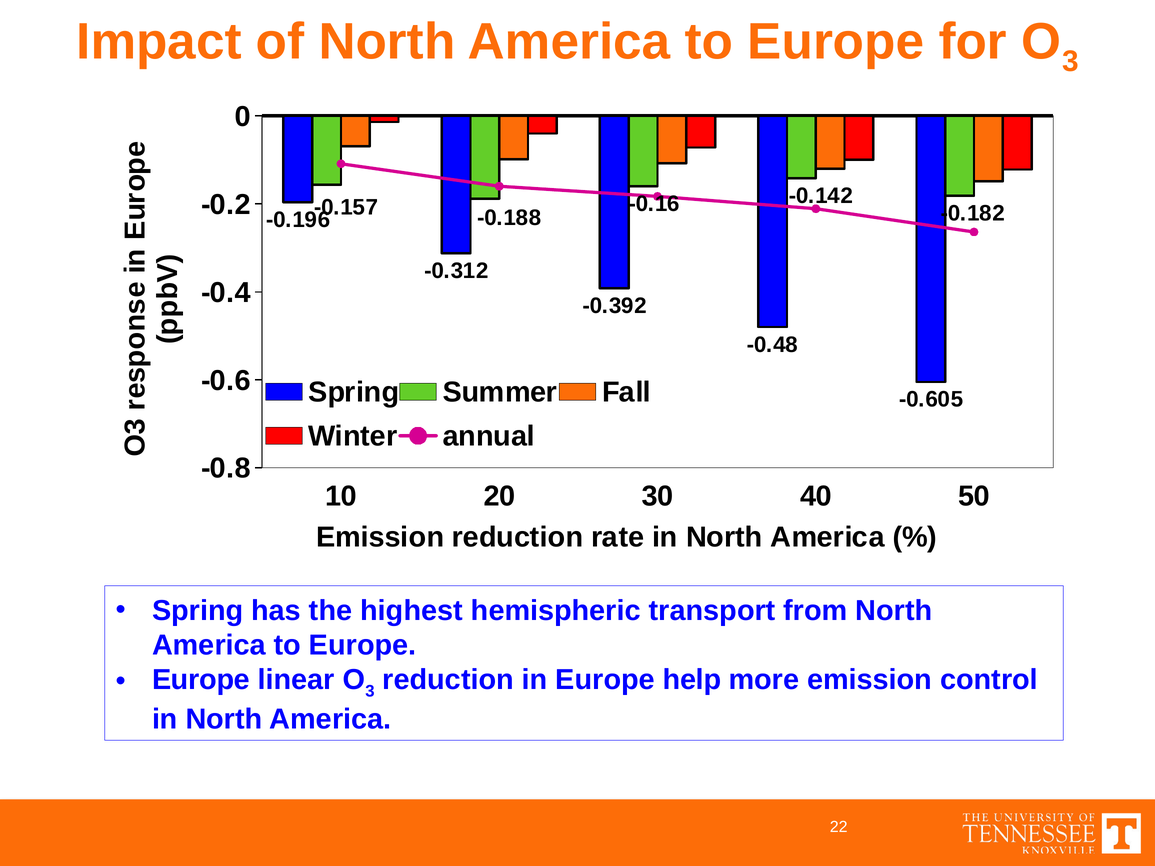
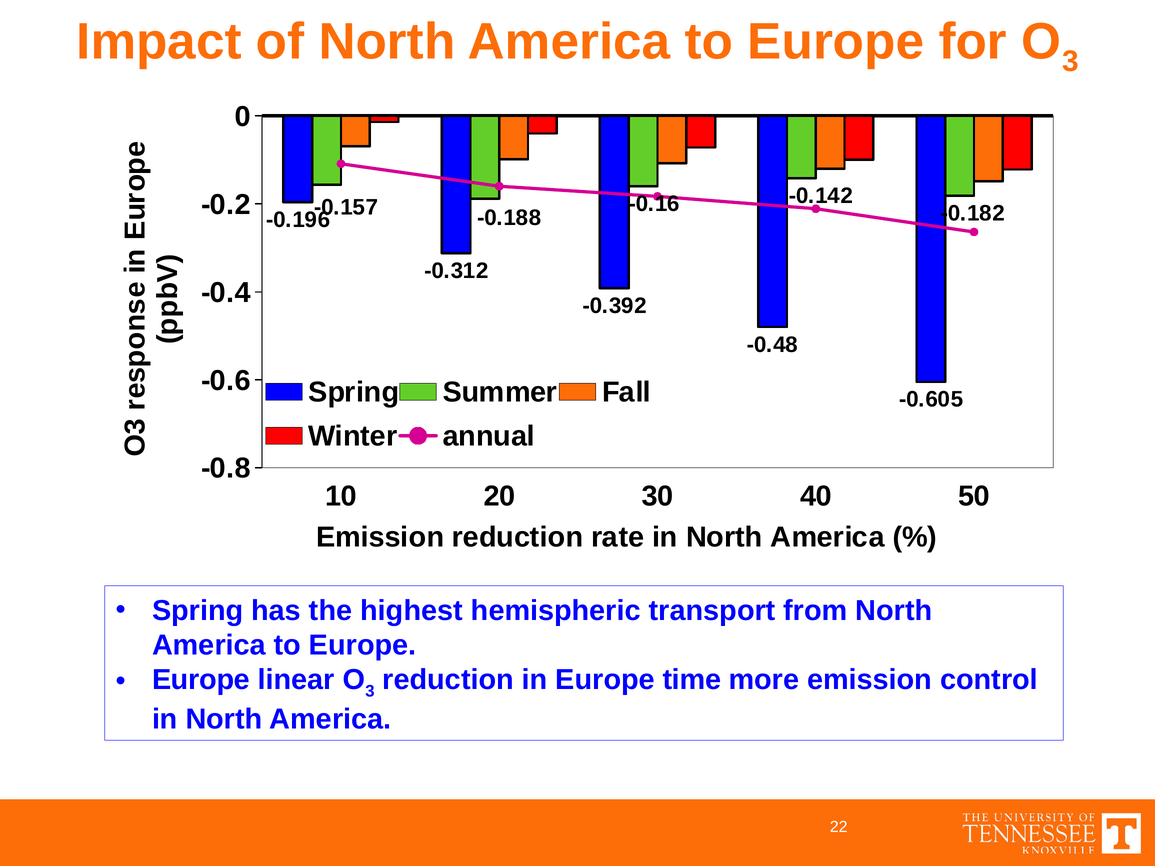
help: help -> time
